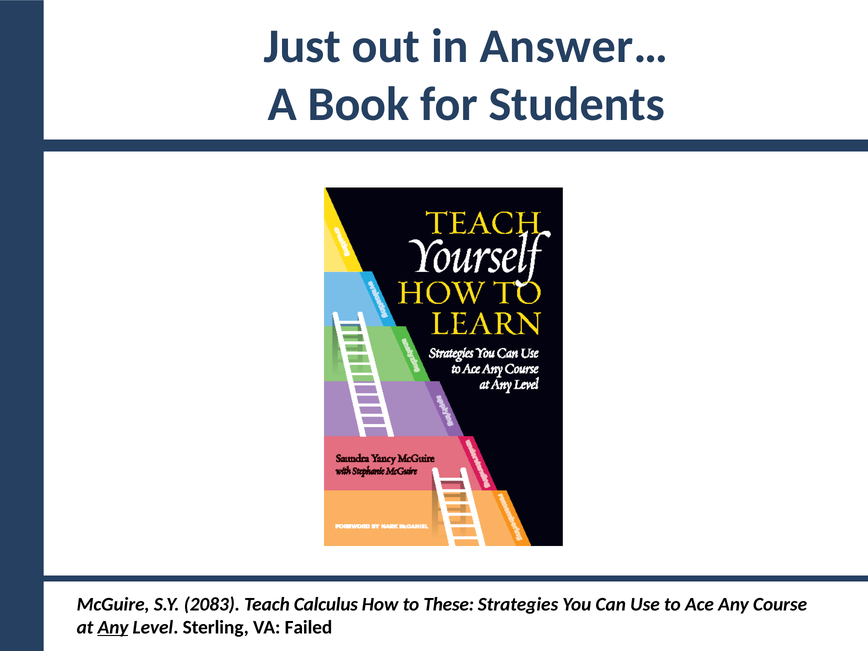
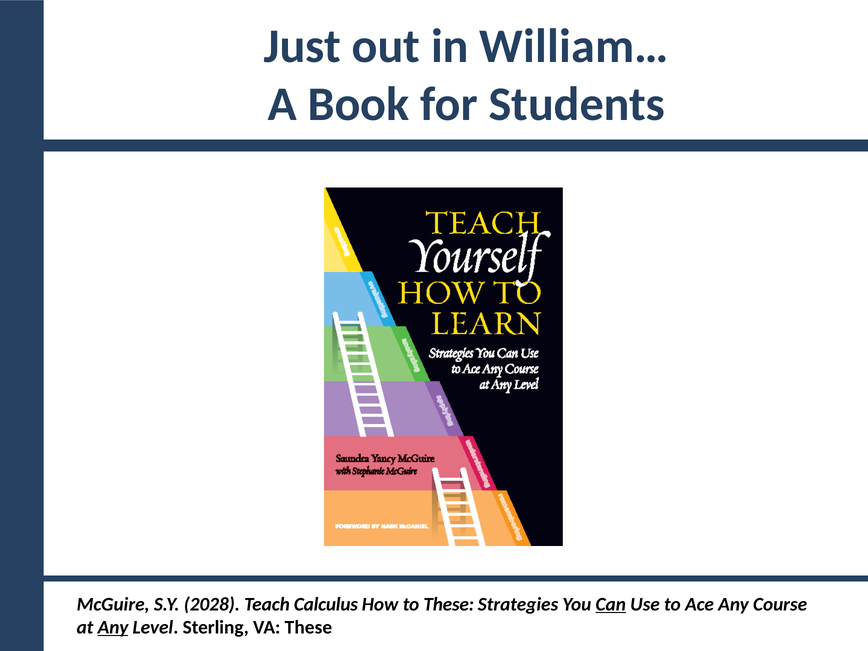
Answer…: Answer… -> William…
2083: 2083 -> 2028
Can underline: none -> present
VA Failed: Failed -> These
